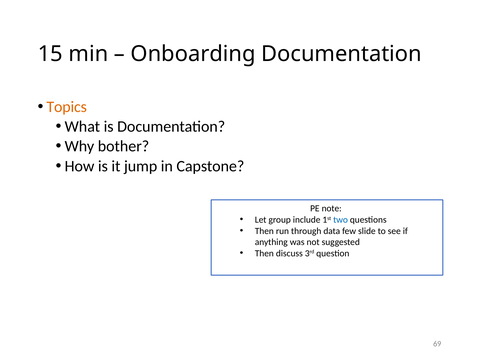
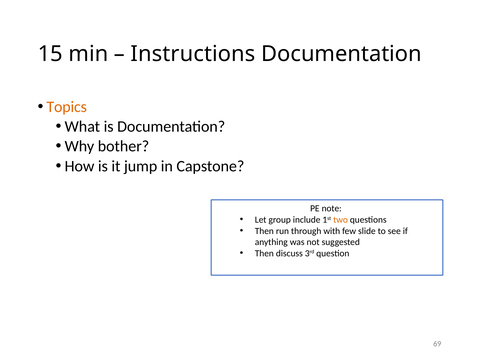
Onboarding: Onboarding -> Instructions
two colour: blue -> orange
data: data -> with
